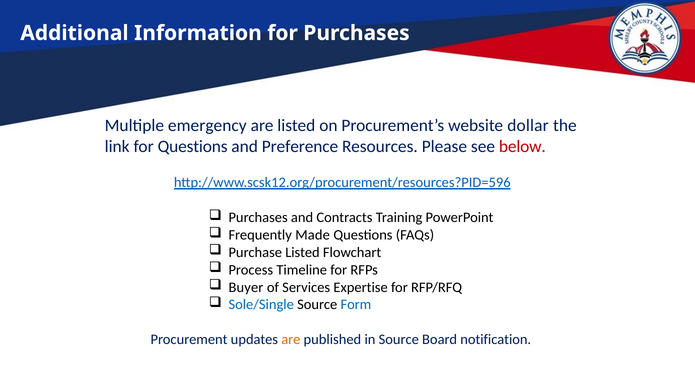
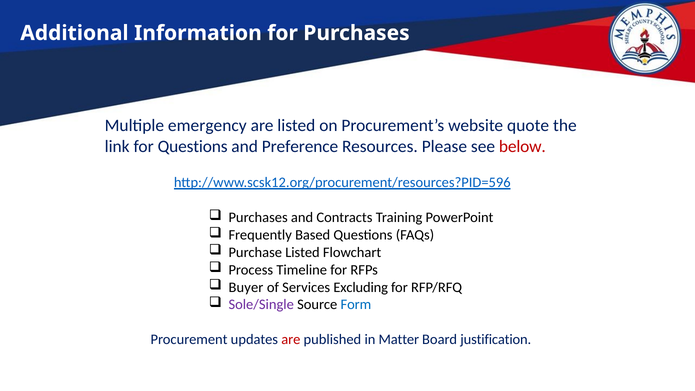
dollar: dollar -> quote
Made: Made -> Based
Expertise: Expertise -> Excluding
Sole/Single colour: blue -> purple
are at (291, 339) colour: orange -> red
in Source: Source -> Matter
notification: notification -> justification
